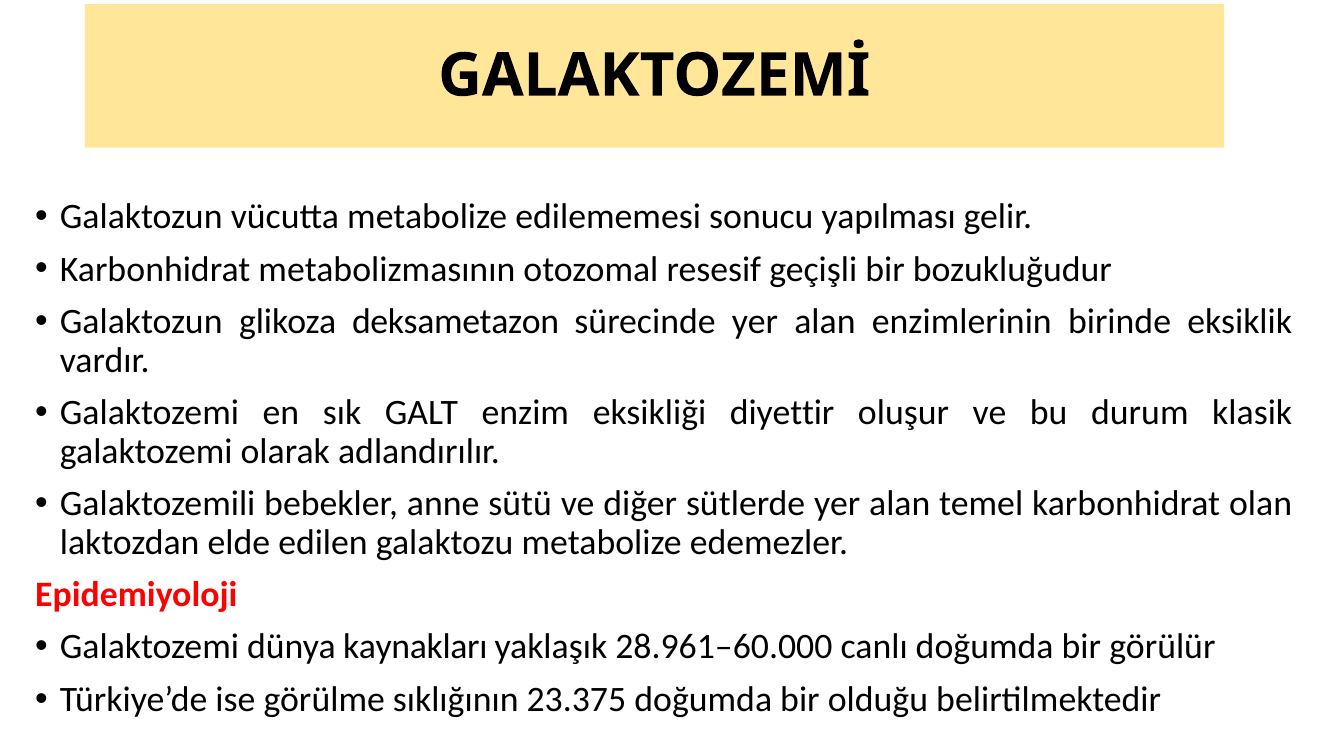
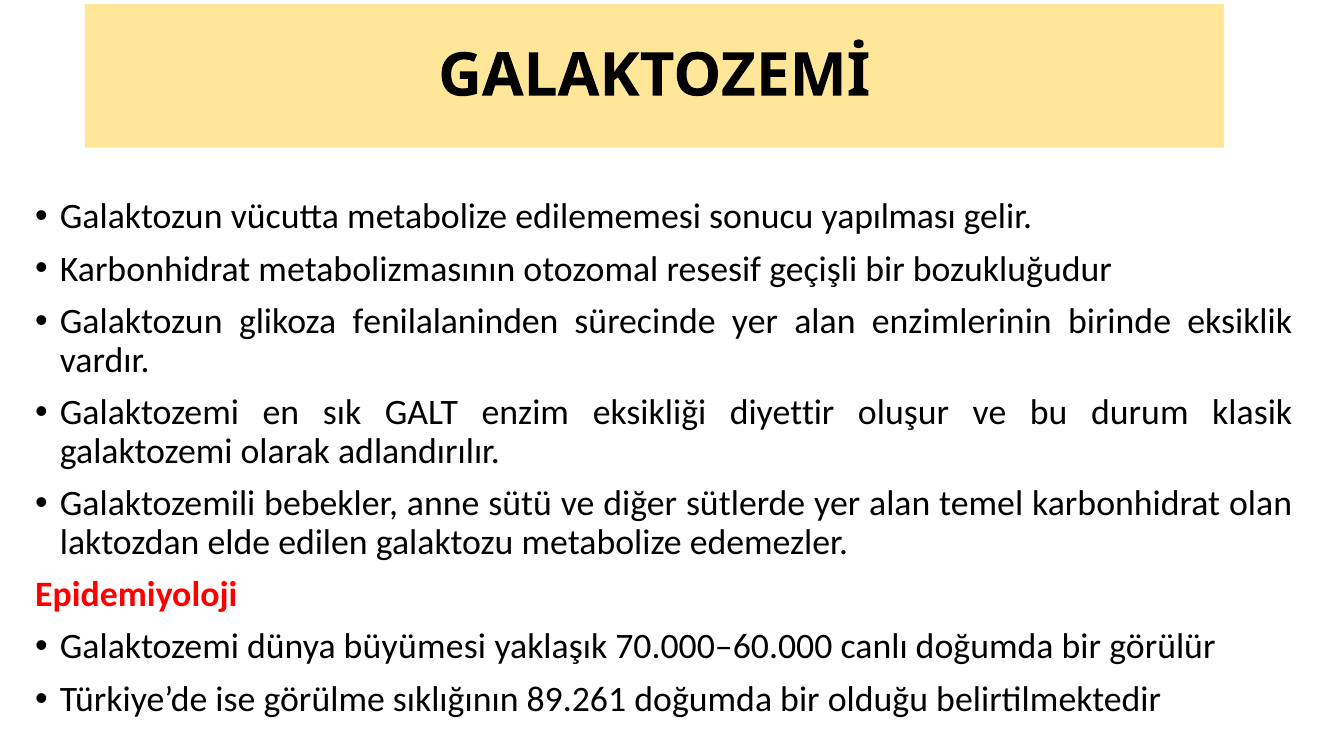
deksametazon: deksametazon -> fenilalaninden
kaynakları: kaynakları -> büyümesi
28.961–60.000: 28.961–60.000 -> 70.000–60.000
23.375: 23.375 -> 89.261
